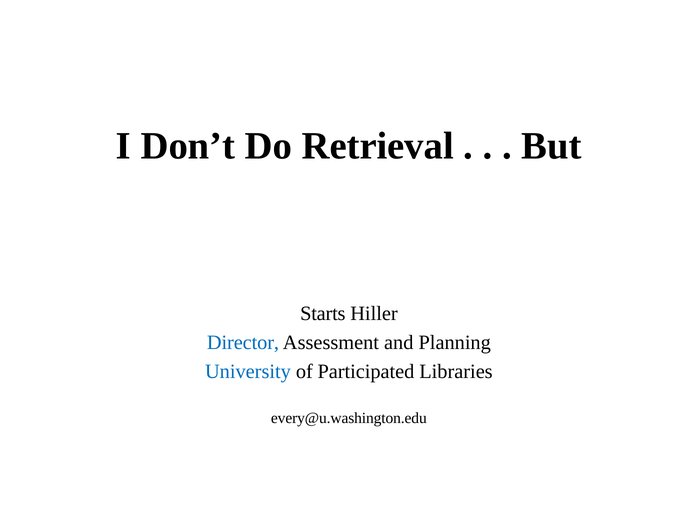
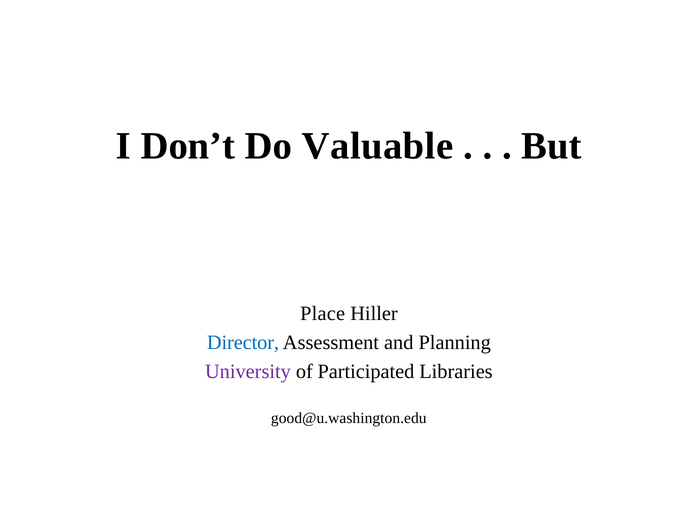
Retrieval: Retrieval -> Valuable
Starts: Starts -> Place
University colour: blue -> purple
every@u.washington.edu: every@u.washington.edu -> good@u.washington.edu
